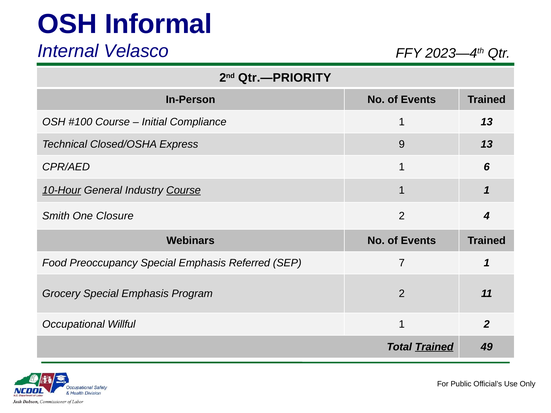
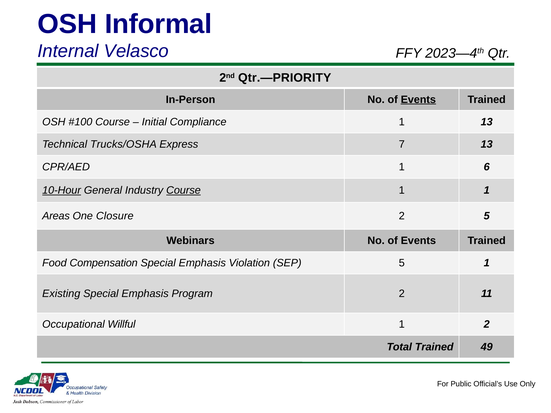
Events at (418, 100) underline: none -> present
Closed/OSHA: Closed/OSHA -> Trucks/OSHA
9: 9 -> 7
Smith: Smith -> Areas
2 4: 4 -> 5
Preoccupancy: Preoccupancy -> Compensation
Referred: Referred -> Violation
SEP 7: 7 -> 5
Grocery: Grocery -> Existing
Trained at (434, 347) underline: present -> none
